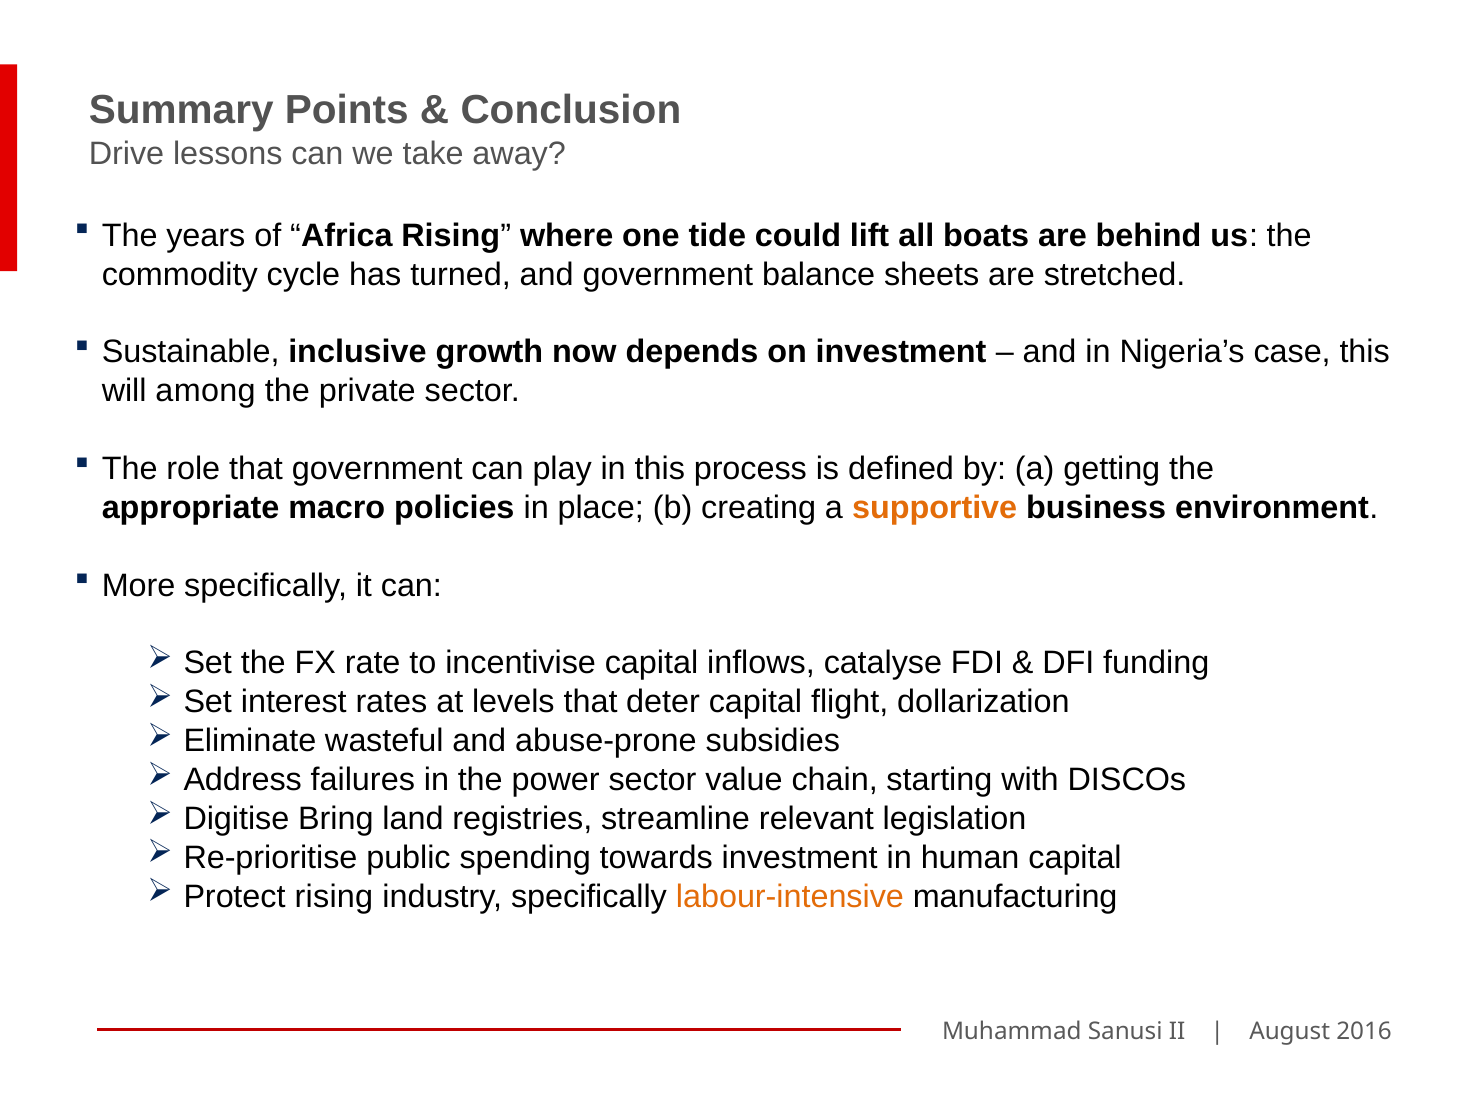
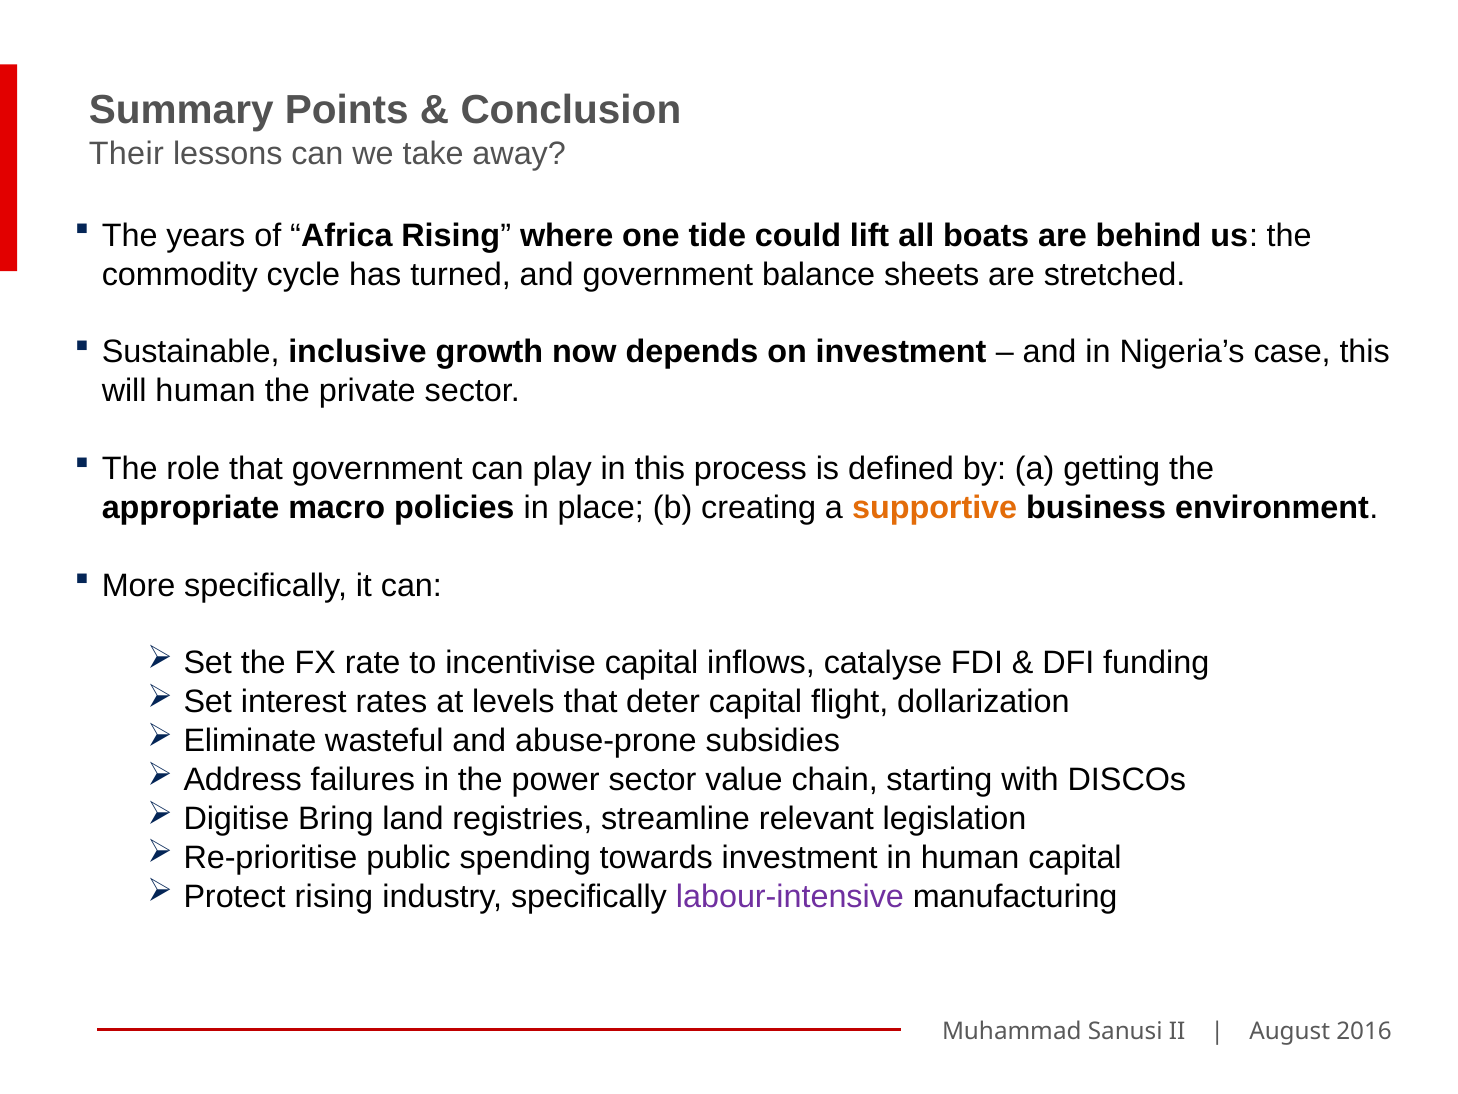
Drive: Drive -> Their
will among: among -> human
labour-intensive colour: orange -> purple
